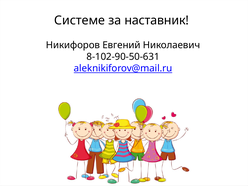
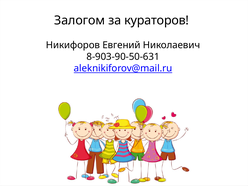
Системе: Системе -> Залогом
наставник: наставник -> кураторов
8-102-90-50-631: 8-102-90-50-631 -> 8-903-90-50-631
